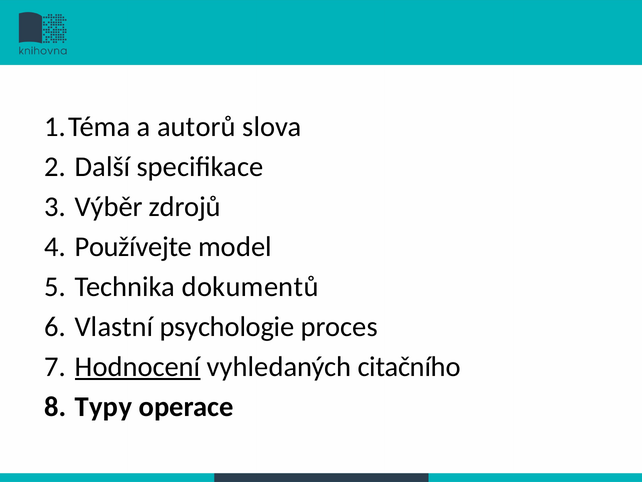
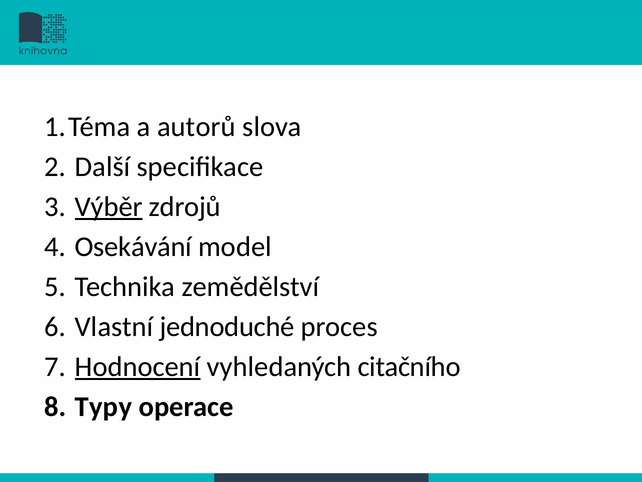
Výběr underline: none -> present
Používejte: Používejte -> Osekávání
dokumentů: dokumentů -> zemědělství
psychologie: psychologie -> jednoduché
